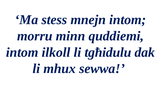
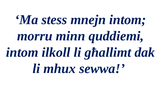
tgħidulu: tgħidulu -> għallimt
